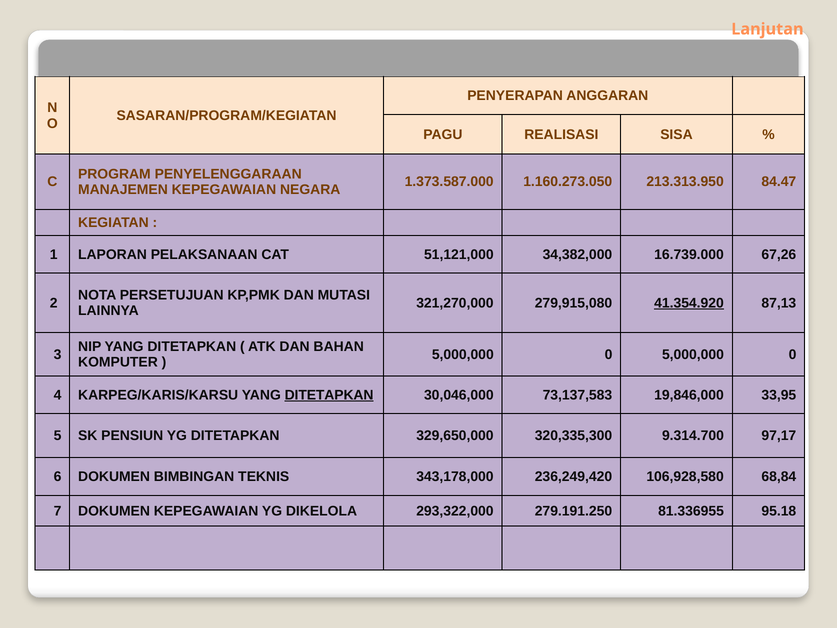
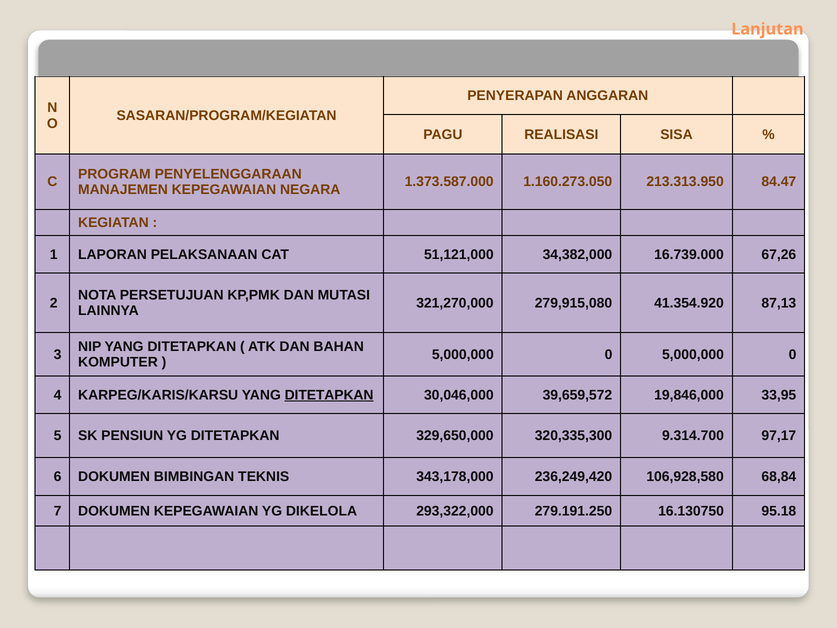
41.354.920 underline: present -> none
73,137,583: 73,137,583 -> 39,659,572
81.336955: 81.336955 -> 16.130750
